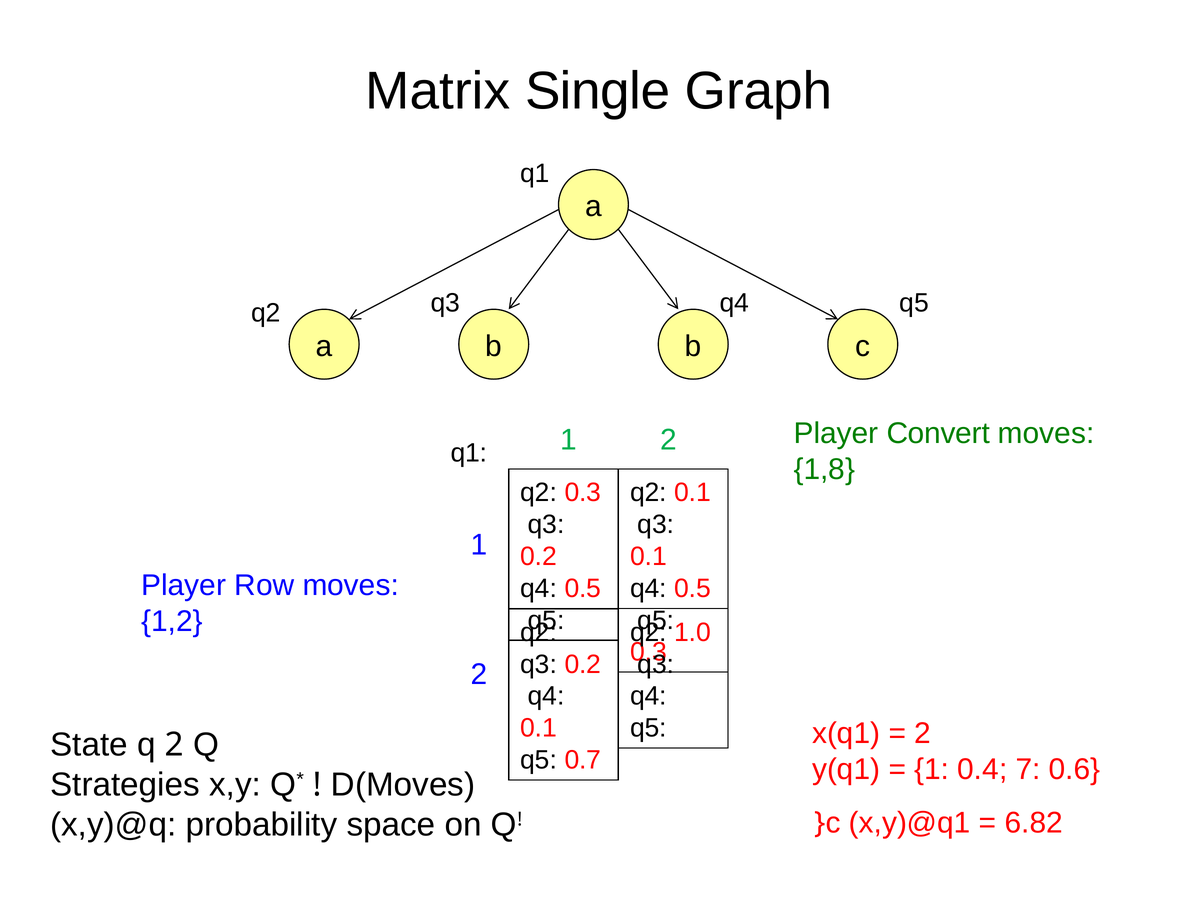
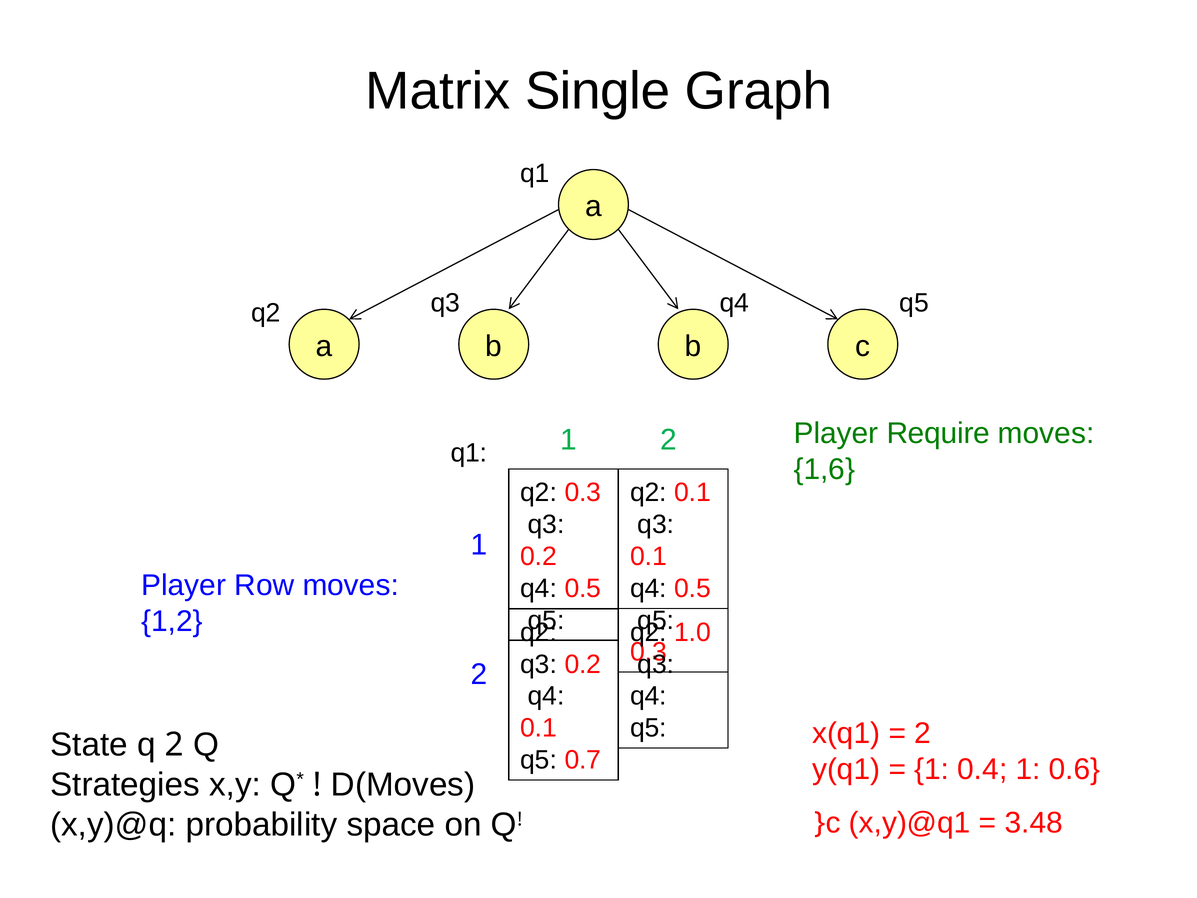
Convert: Convert -> Require
1,8: 1,8 -> 1,6
0.4 7: 7 -> 1
6.82: 6.82 -> 3.48
